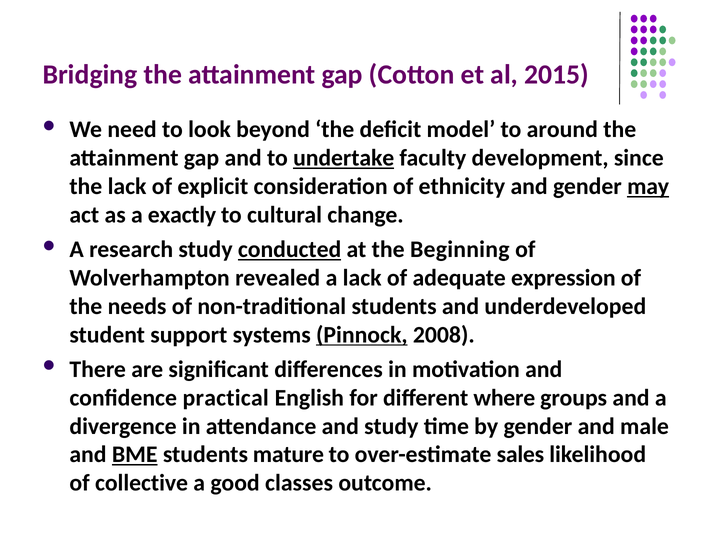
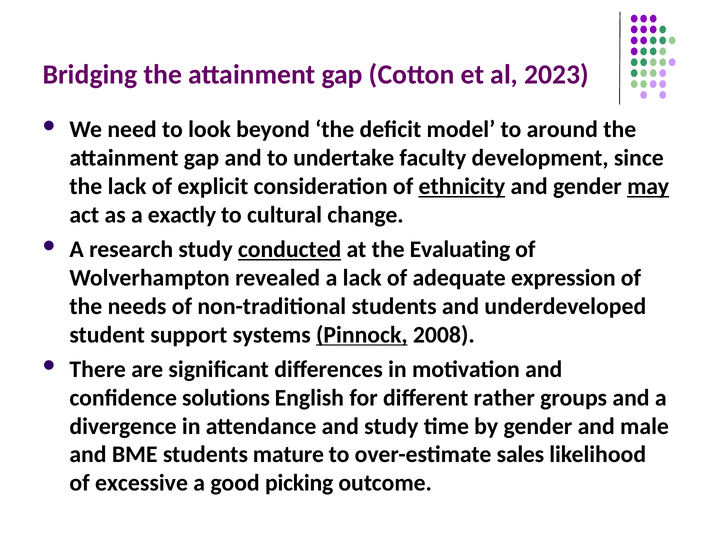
2015: 2015 -> 2023
undertake underline: present -> none
ethnicity underline: none -> present
Beginning: Beginning -> Evaluating
practical: practical -> solutions
where: where -> rather
BME underline: present -> none
collective: collective -> excessive
classes: classes -> picking
